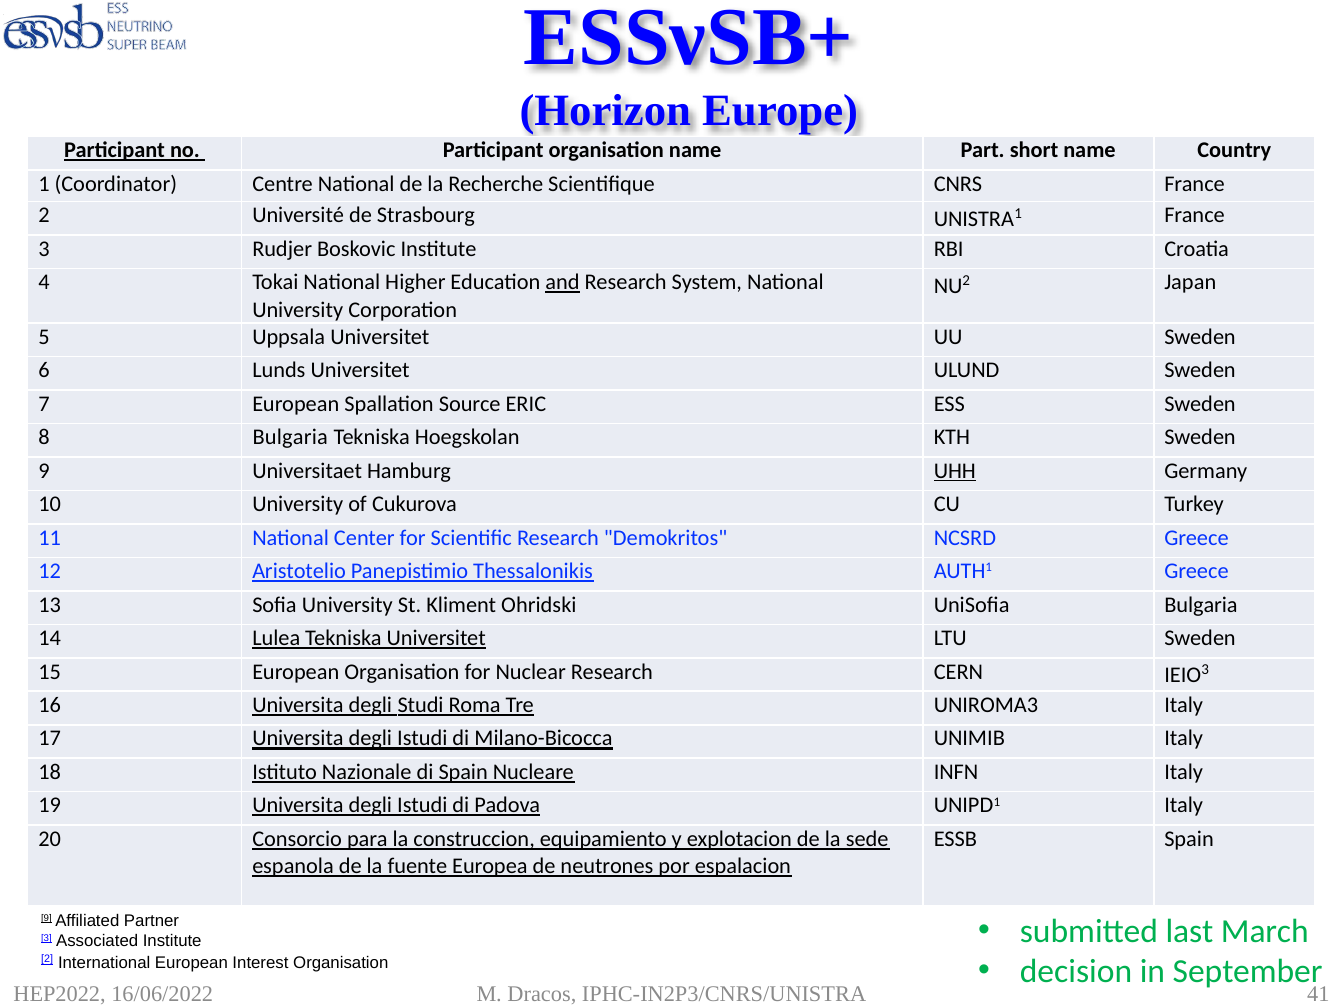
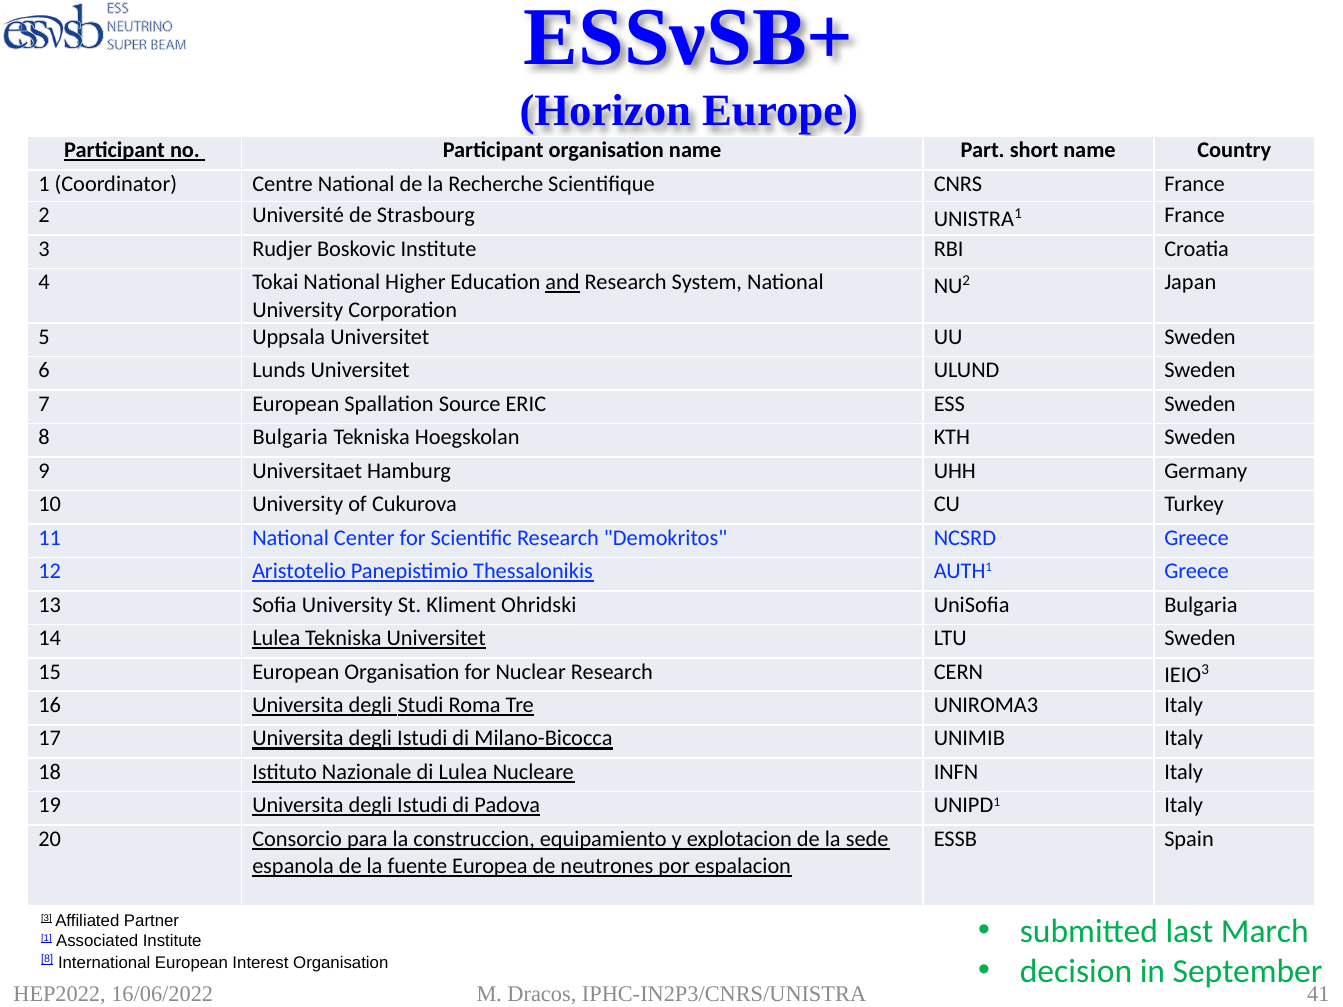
UHH underline: present -> none
di Spain: Spain -> Lulea
9 at (46, 918): 9 -> 3
3 at (46, 938): 3 -> 1
2 at (47, 959): 2 -> 8
